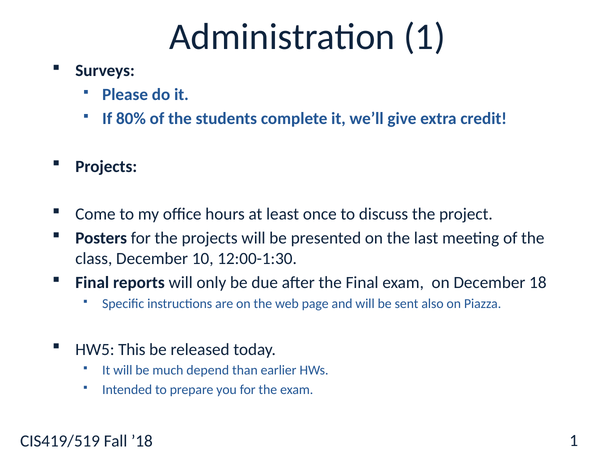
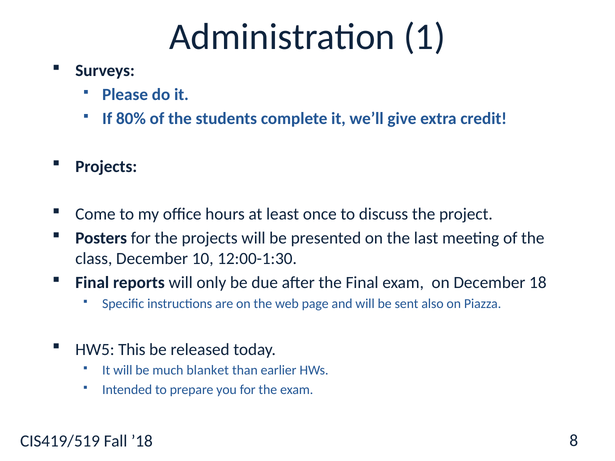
depend: depend -> blanket
1 at (574, 441): 1 -> 8
